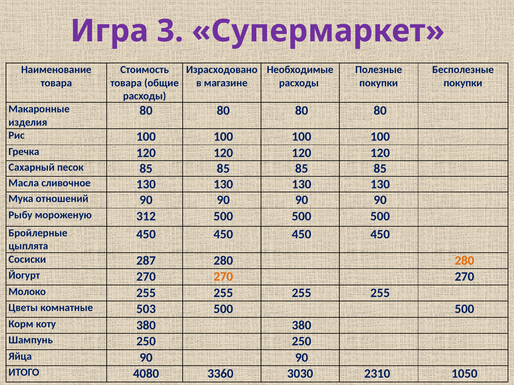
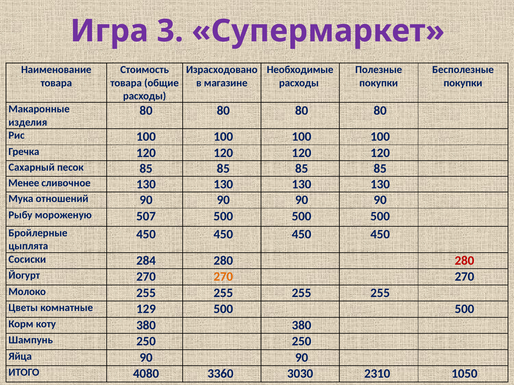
Масла: Масла -> Менее
312: 312 -> 507
287: 287 -> 284
280 at (464, 261) colour: orange -> red
503: 503 -> 129
